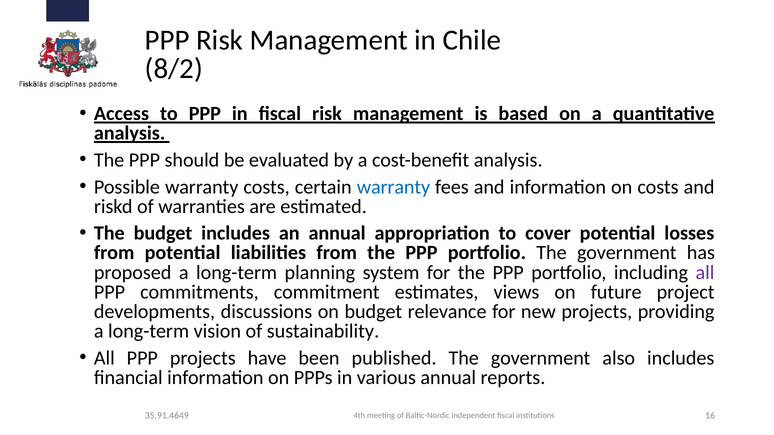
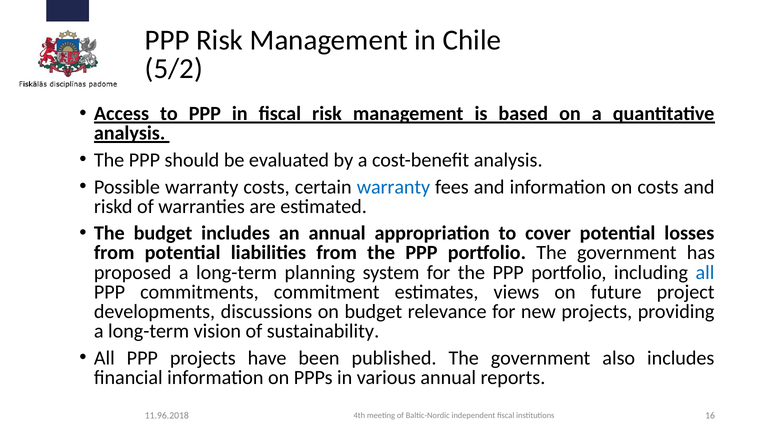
8/2: 8/2 -> 5/2
all at (705, 273) colour: purple -> blue
35.91.4649: 35.91.4649 -> 11.96.2018
